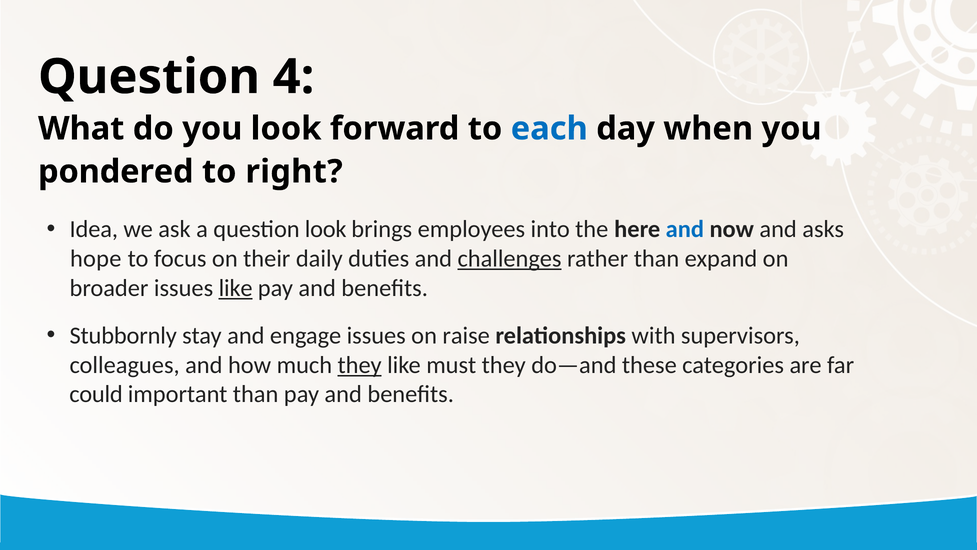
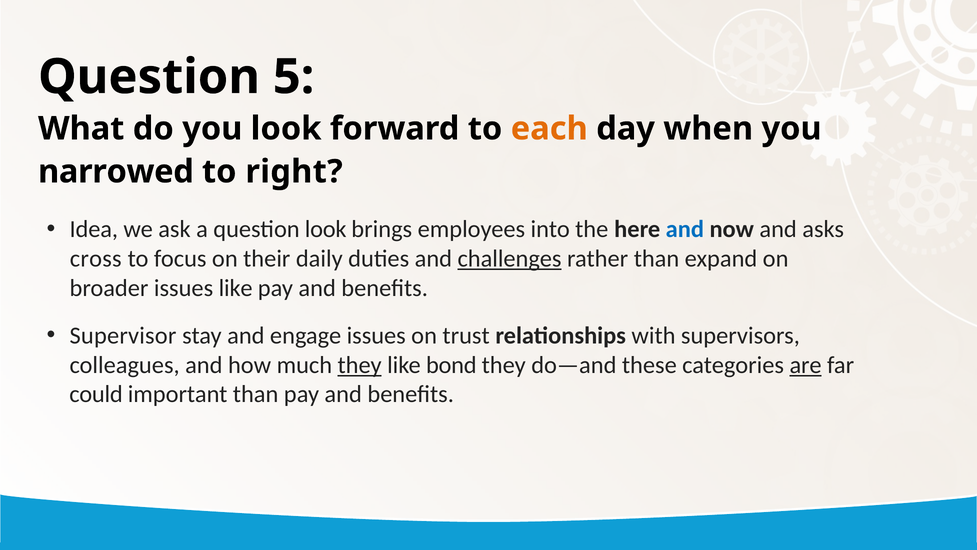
4: 4 -> 5
each colour: blue -> orange
pondered: pondered -> narrowed
hope: hope -> cross
like at (236, 288) underline: present -> none
Stubbornly: Stubbornly -> Supervisor
raise: raise -> trust
must: must -> bond
are underline: none -> present
